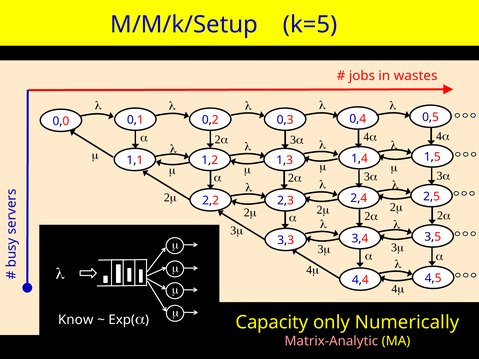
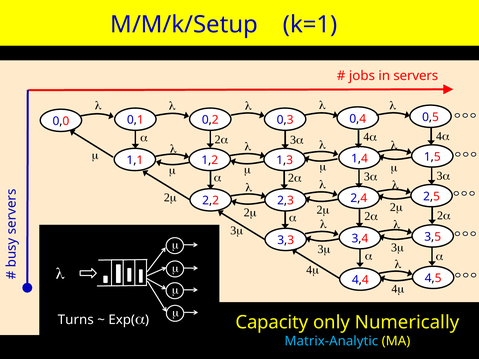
k=5: k=5 -> k=1
wastes: wastes -> servers
Know: Know -> Turns
Matrix-Analytic colour: pink -> light blue
